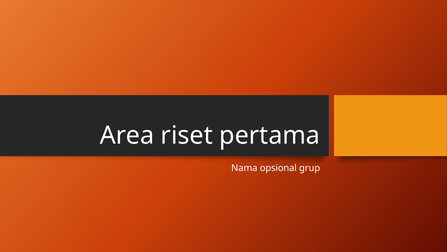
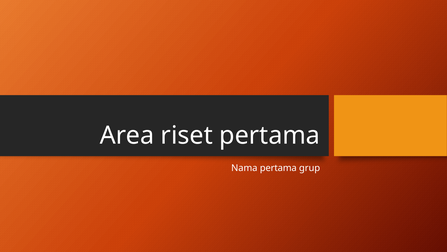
Nama opsional: opsional -> pertama
